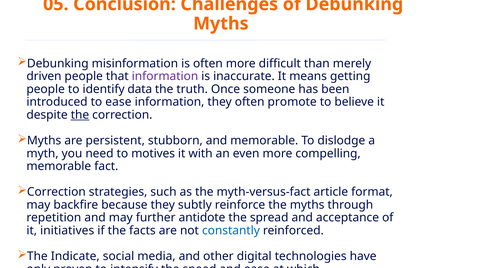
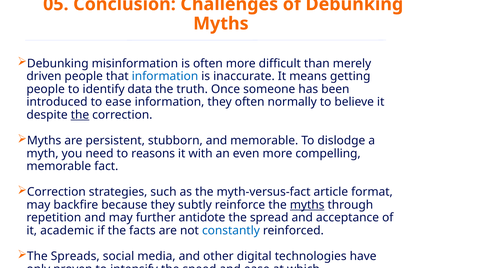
information at (165, 76) colour: purple -> blue
promote: promote -> normally
motives: motives -> reasons
myths at (307, 205) underline: none -> present
initiatives: initiatives -> academic
The Indicate: Indicate -> Spreads
